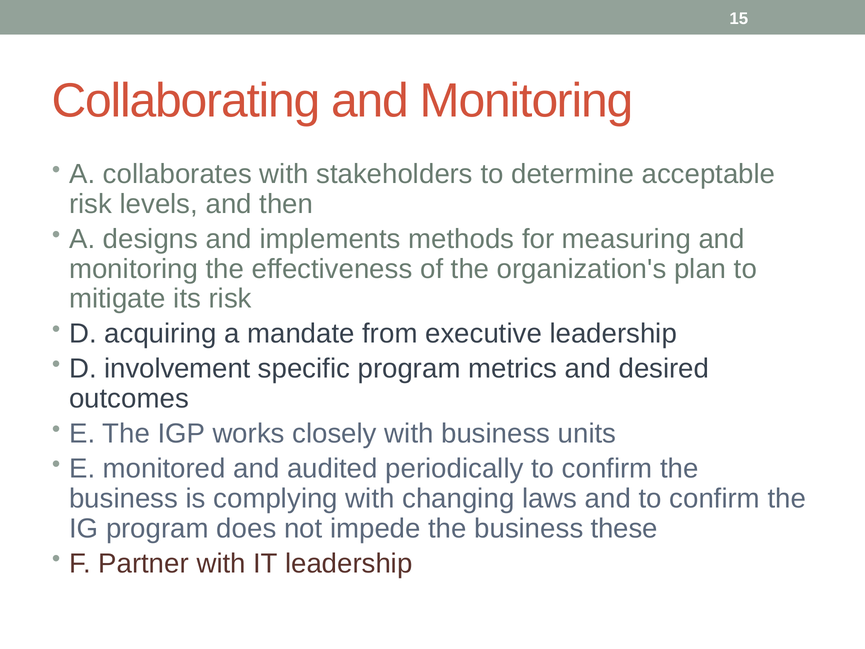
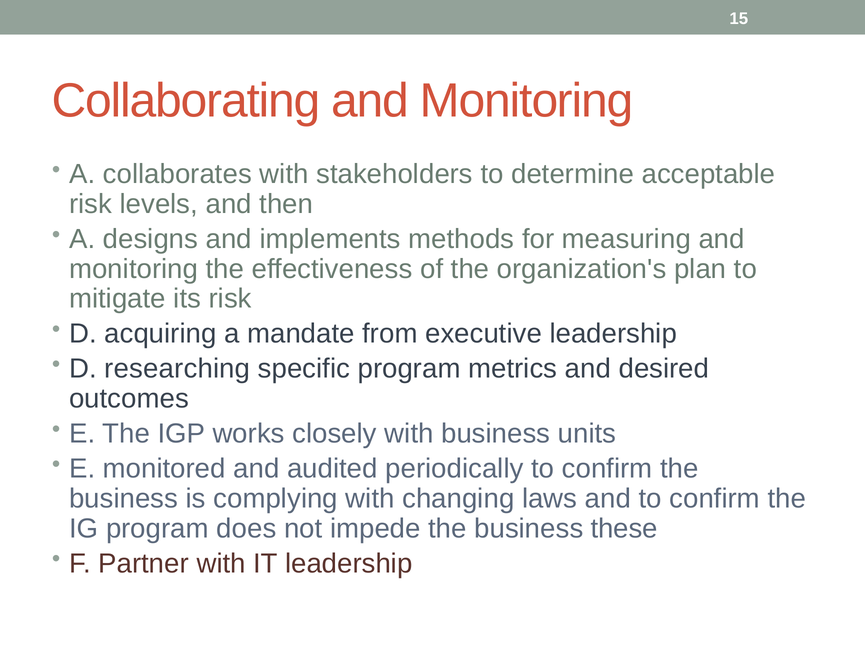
involvement: involvement -> researching
